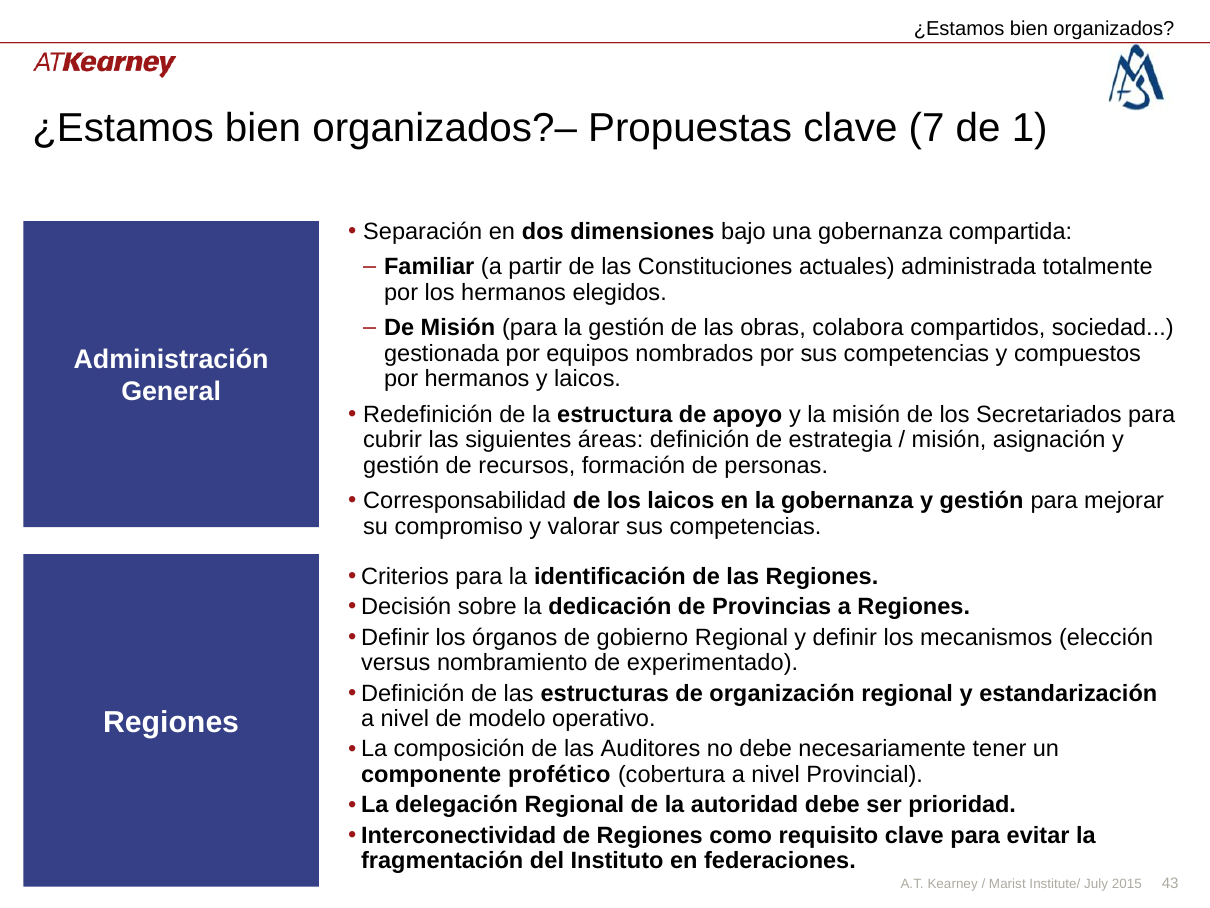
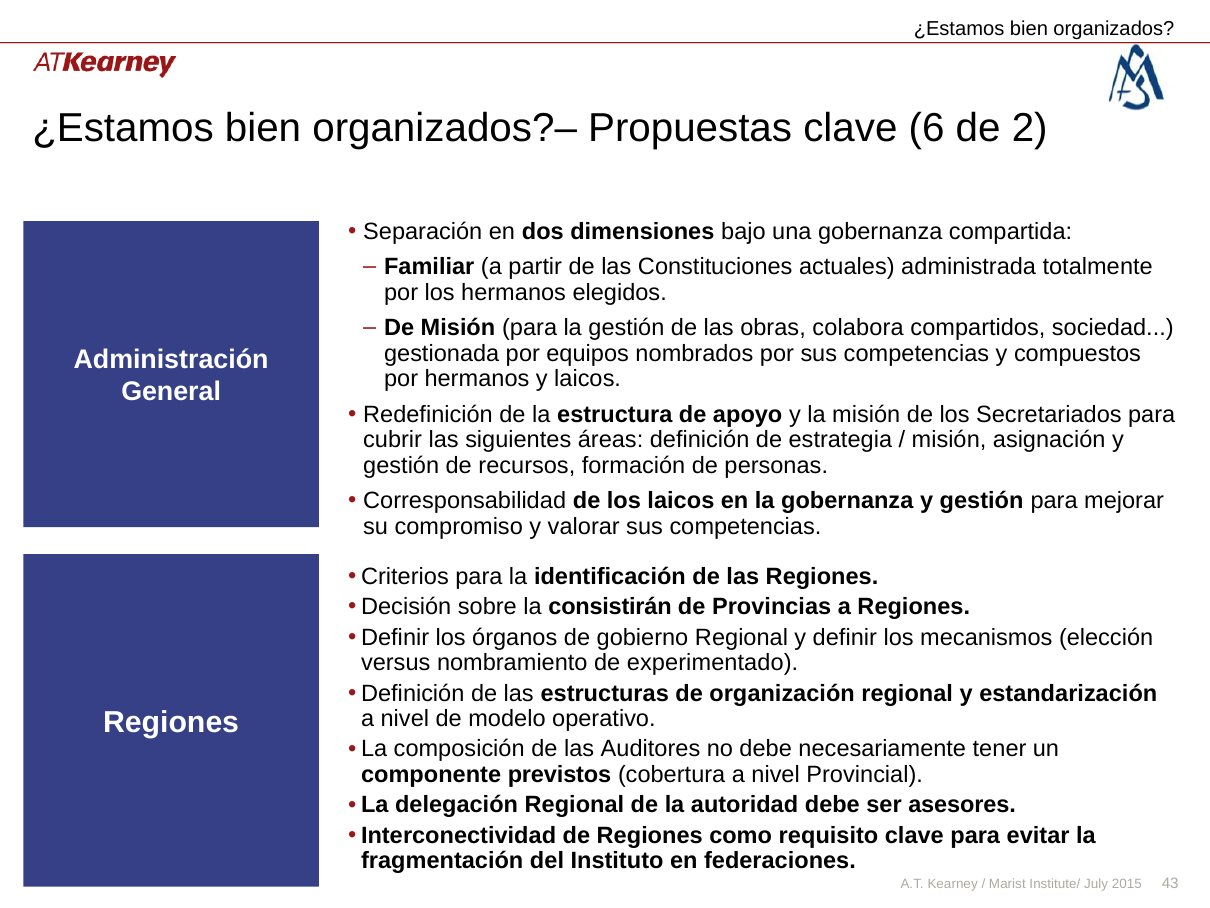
7: 7 -> 6
1: 1 -> 2
dedicación: dedicación -> consistirán
profético: profético -> previstos
prioridad: prioridad -> asesores
